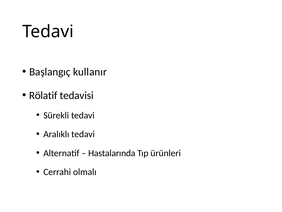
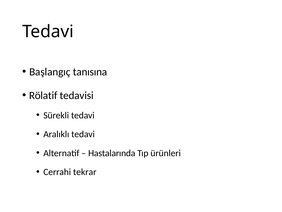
kullanır: kullanır -> tanısına
olmalı: olmalı -> tekrar
